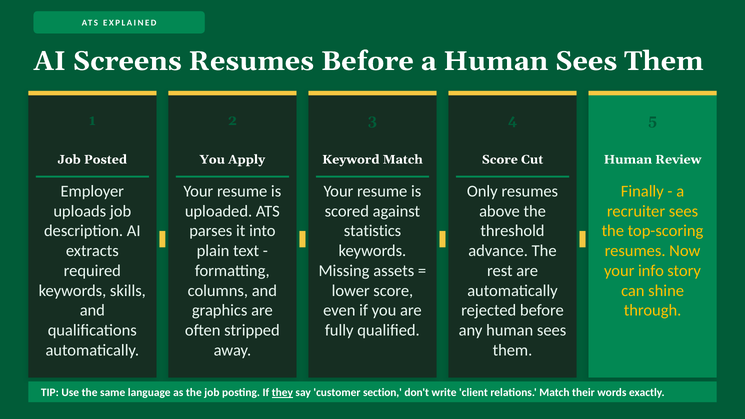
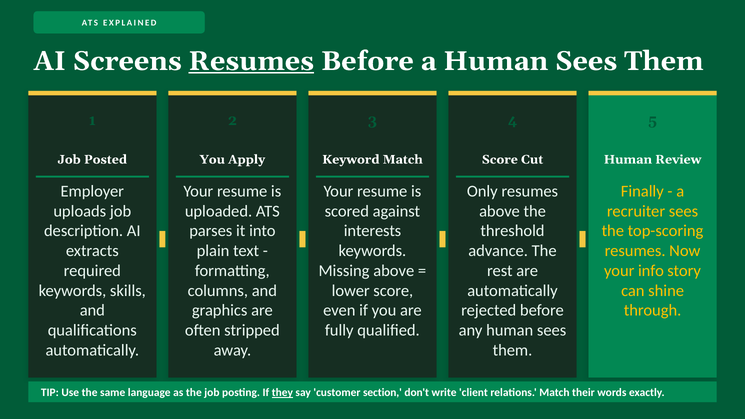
Resumes at (251, 61) underline: none -> present
statistics: statistics -> interests
Missing assets: assets -> above
